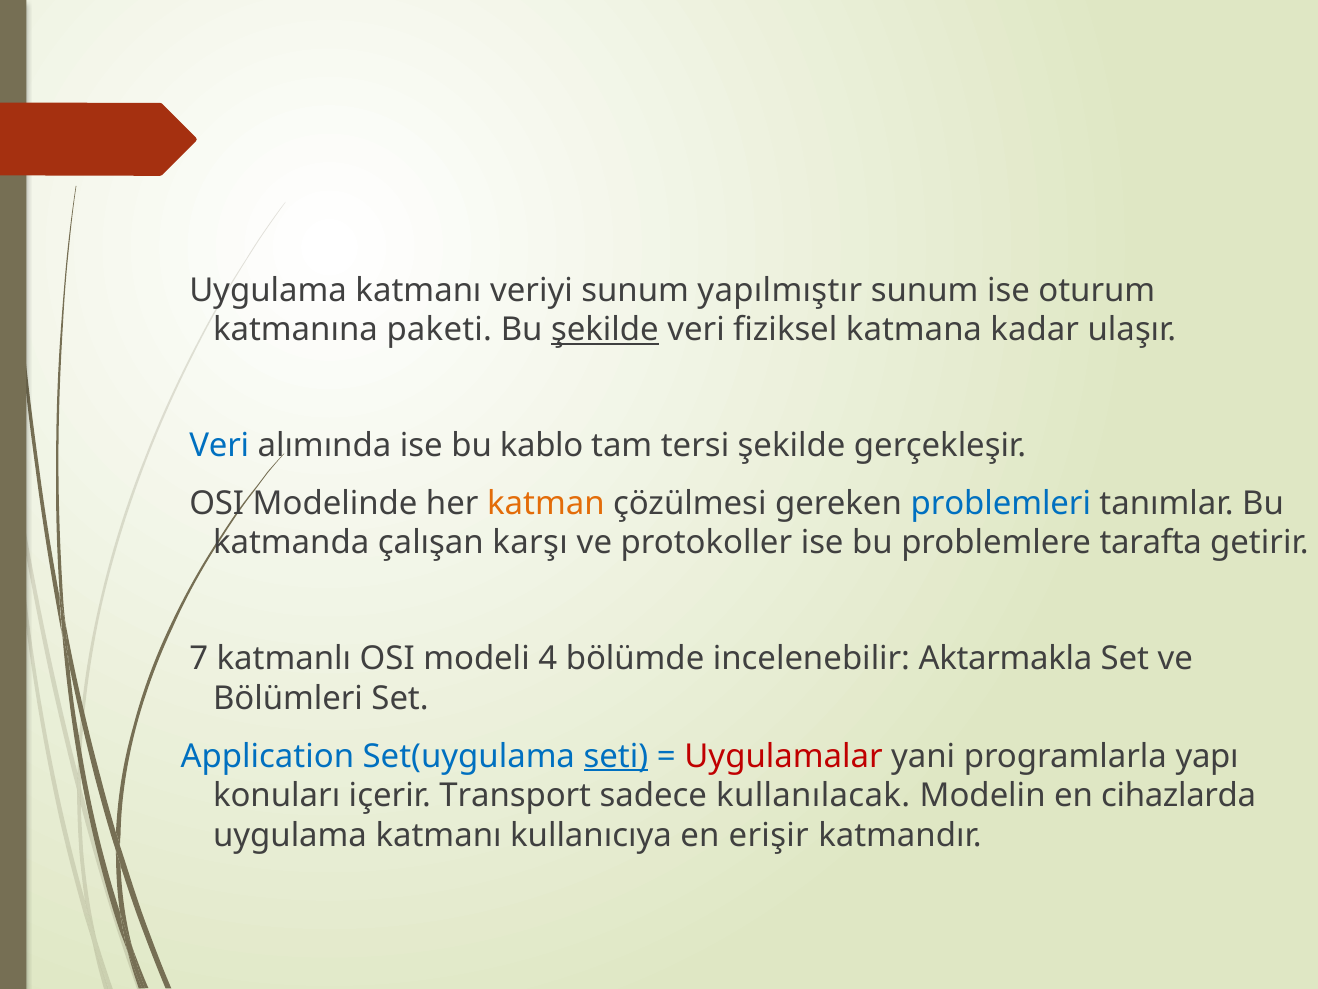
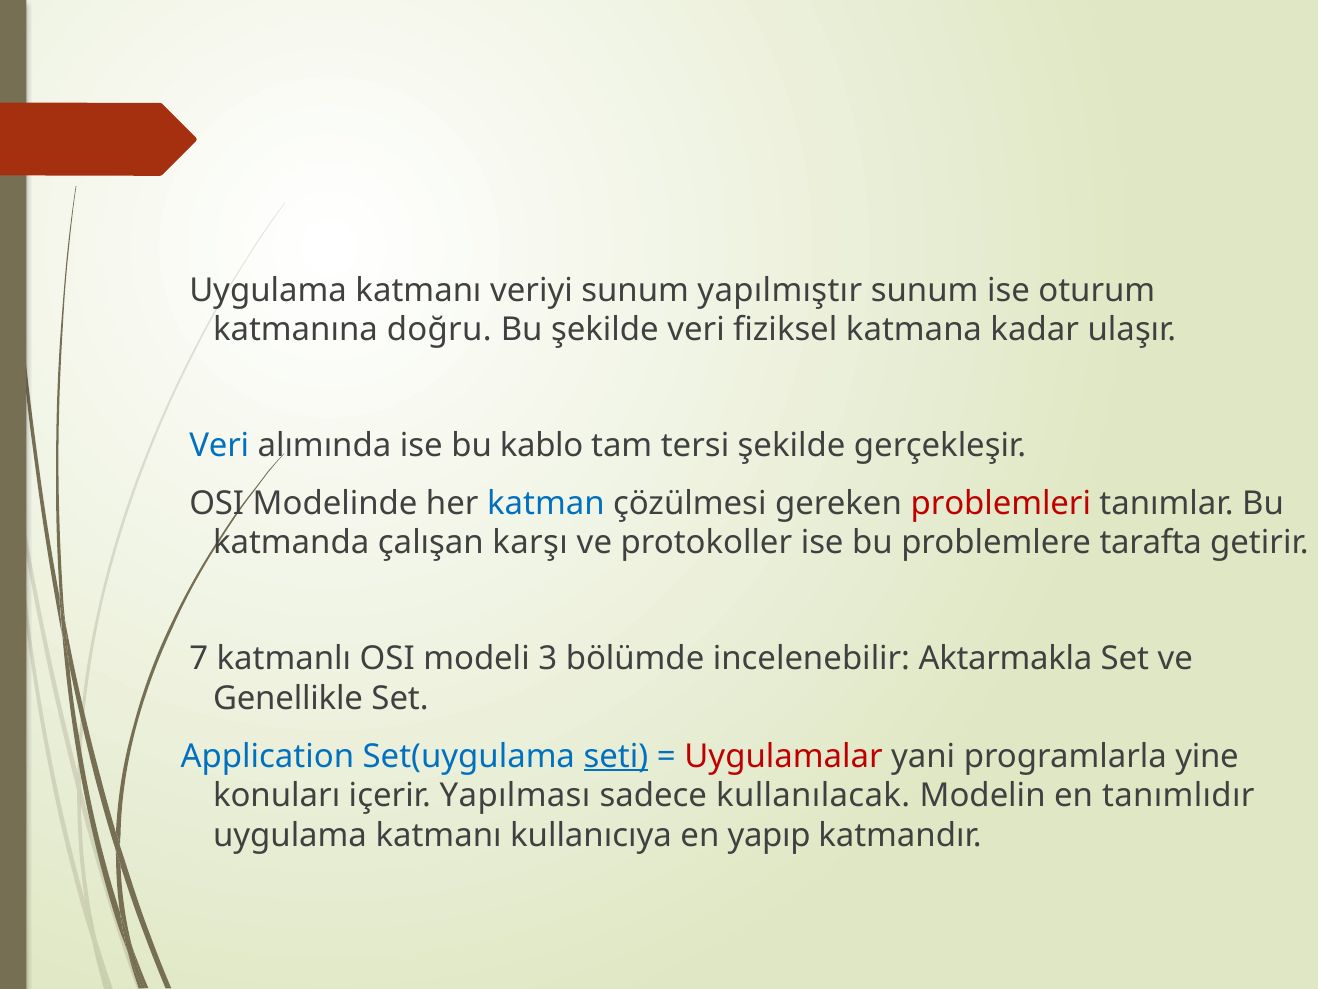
paketi: paketi -> doğru
şekilde at (605, 330) underline: present -> none
katman colour: orange -> blue
problemleri colour: blue -> red
4: 4 -> 3
Bölümleri: Bölümleri -> Genellikle
yapı: yapı -> yine
Transport: Transport -> Yapılması
cihazlarda: cihazlarda -> tanımlıdır
erişir: erişir -> yapıp
